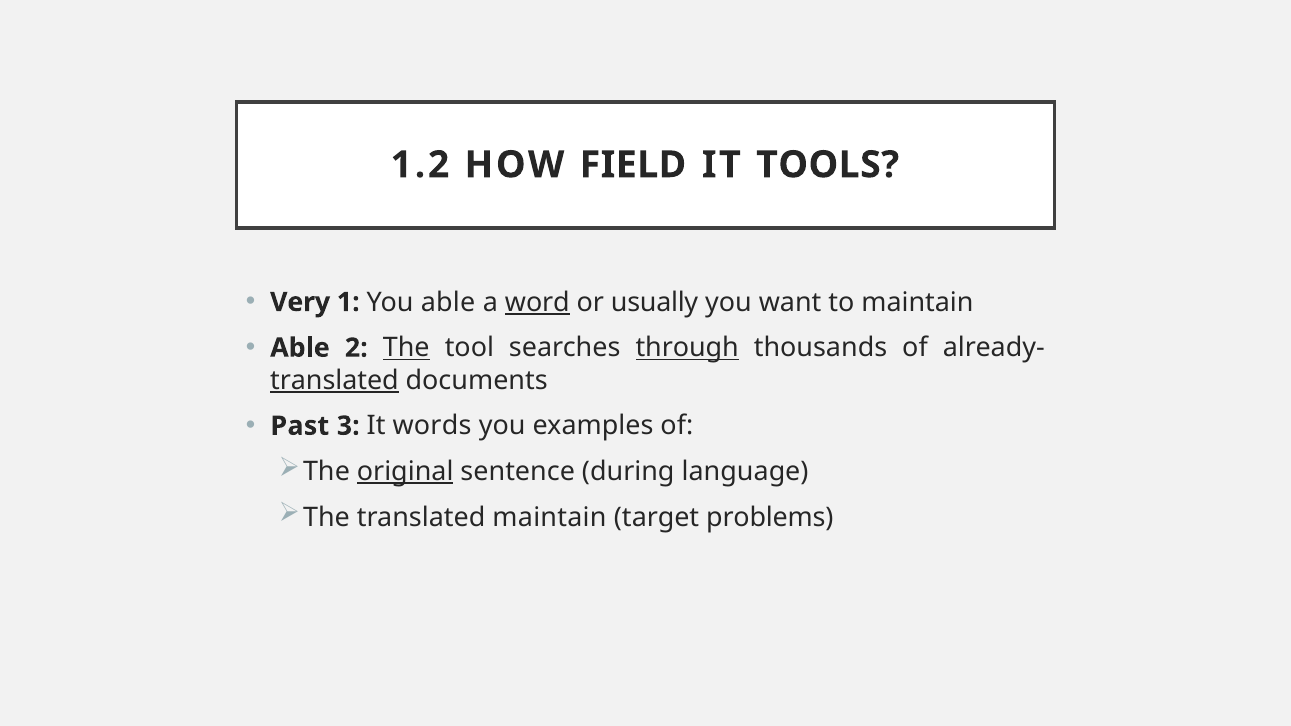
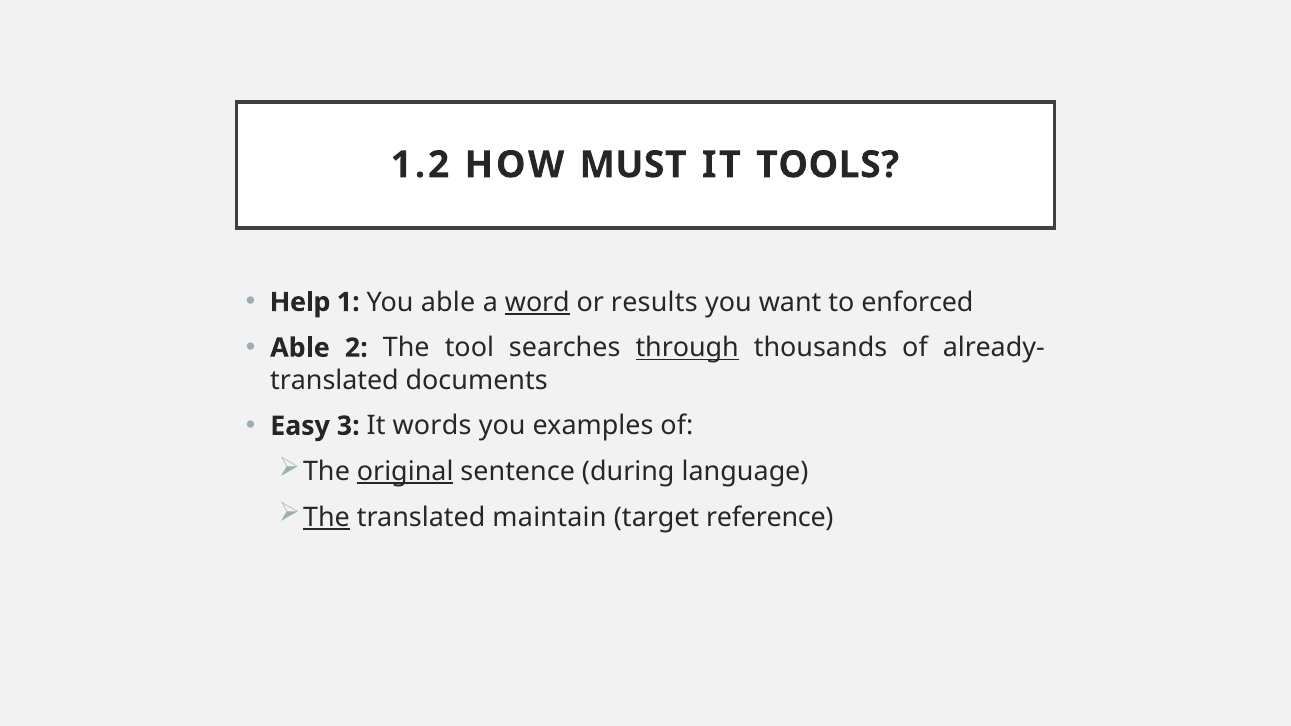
FIELD: FIELD -> MUST
Very: Very -> Help
usually: usually -> results
to maintain: maintain -> enforced
The at (406, 348) underline: present -> none
translated at (334, 380) underline: present -> none
Past: Past -> Easy
The at (327, 517) underline: none -> present
problems: problems -> reference
